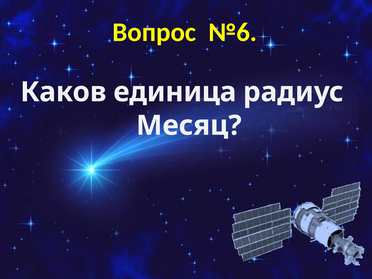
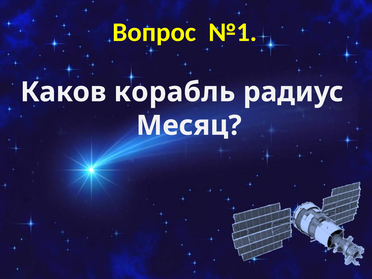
№6: №6 -> №1
единица: единица -> корабль
